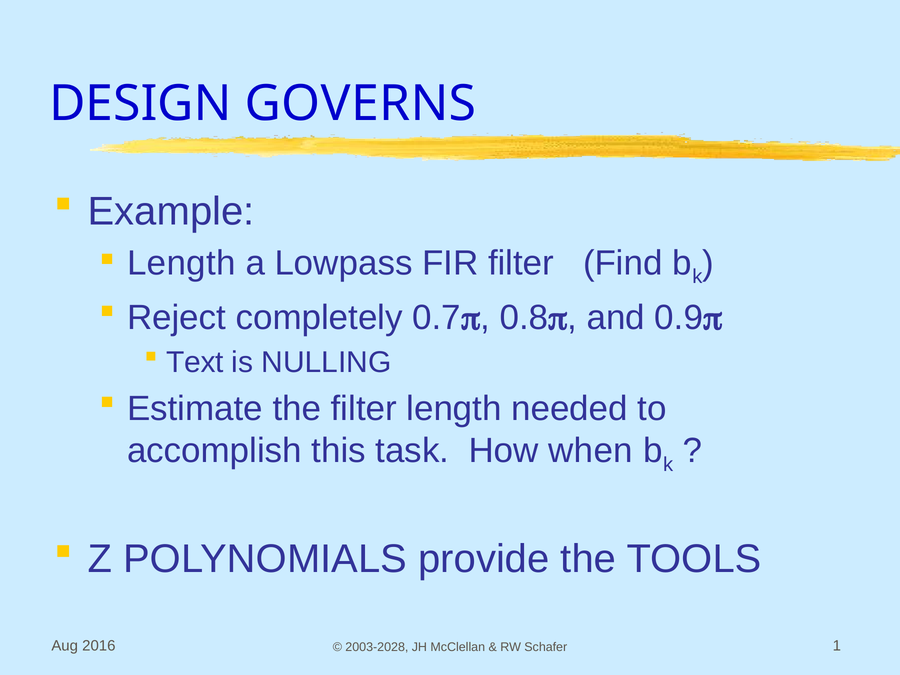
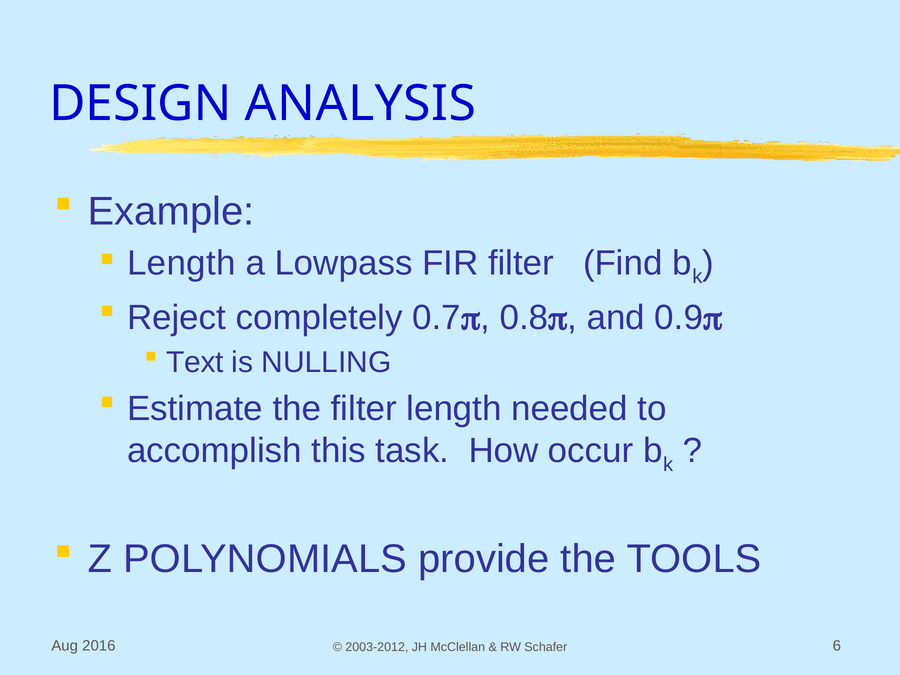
GOVERNS: GOVERNS -> ANALYSIS
when: when -> occur
2003-2028: 2003-2028 -> 2003-2012
1: 1 -> 6
